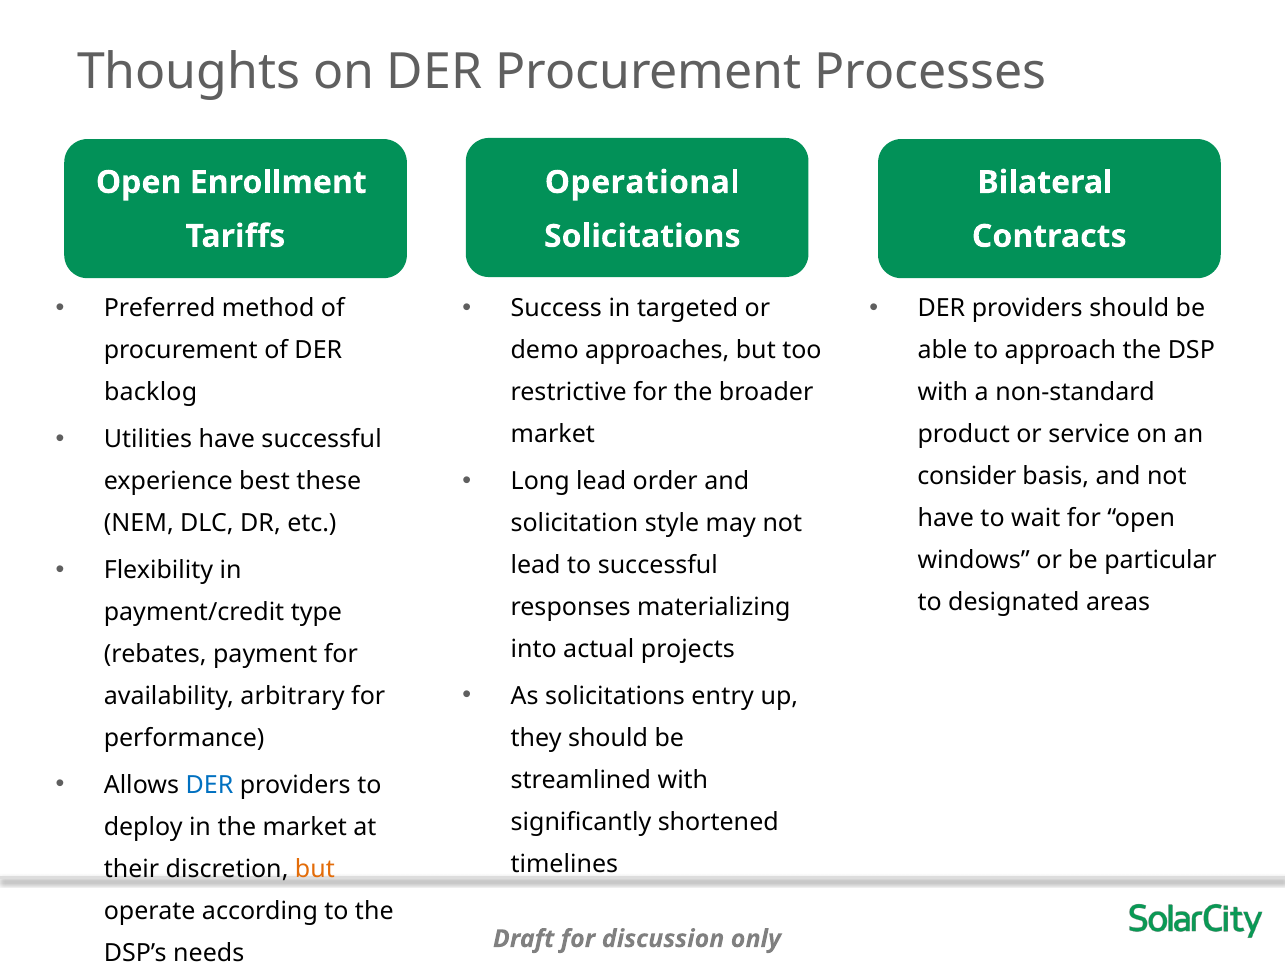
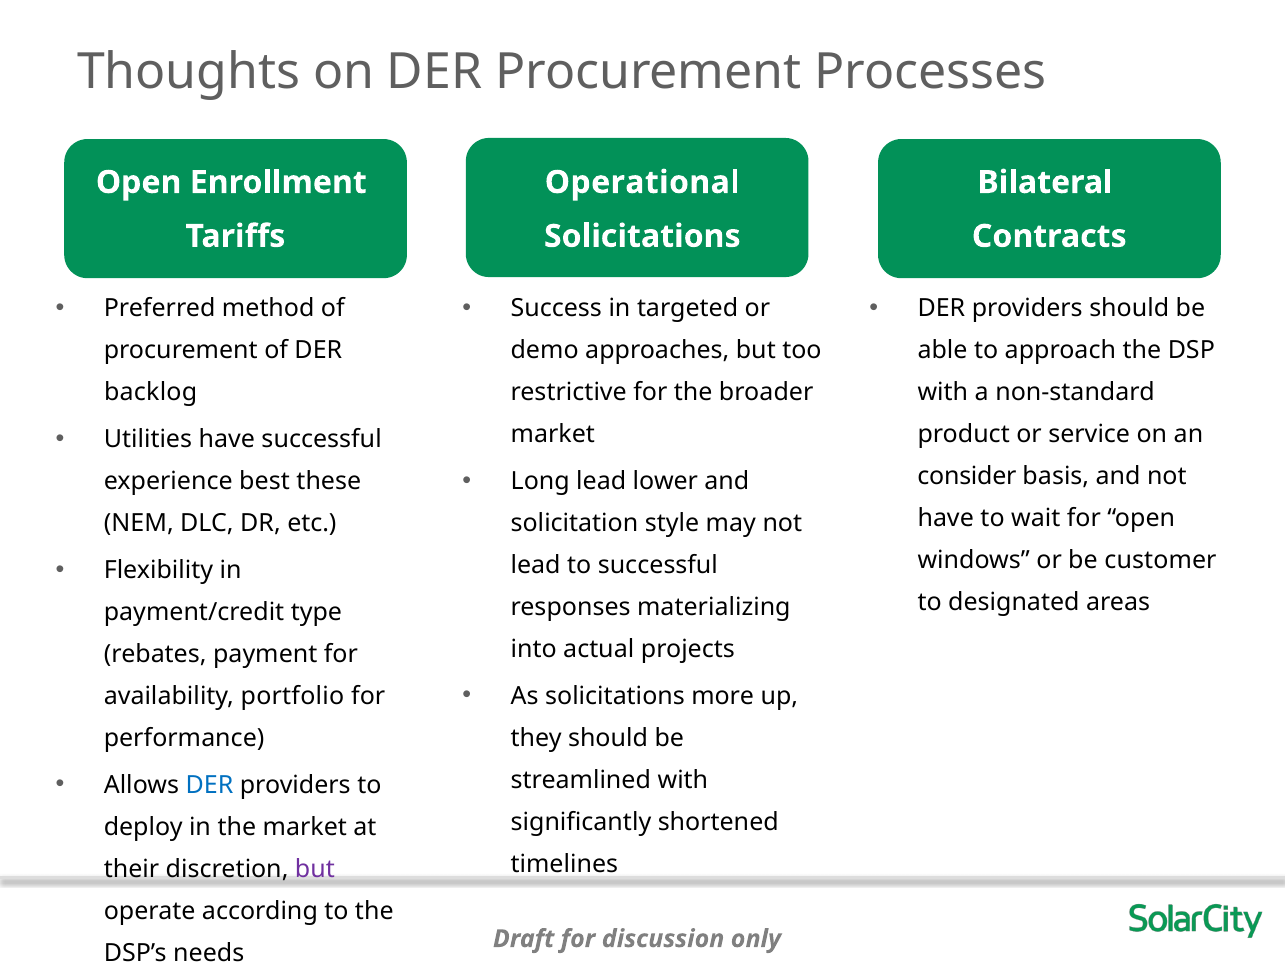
order: order -> lower
particular: particular -> customer
entry: entry -> more
arbitrary: arbitrary -> portfolio
but at (315, 870) colour: orange -> purple
